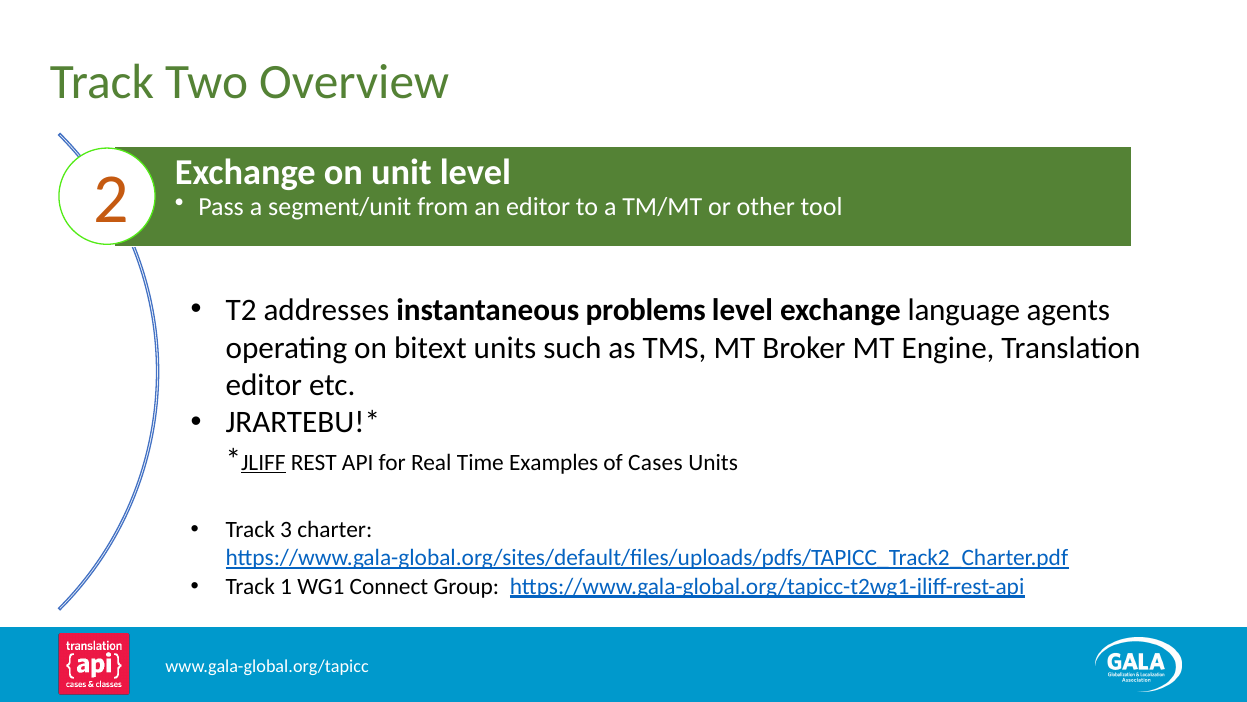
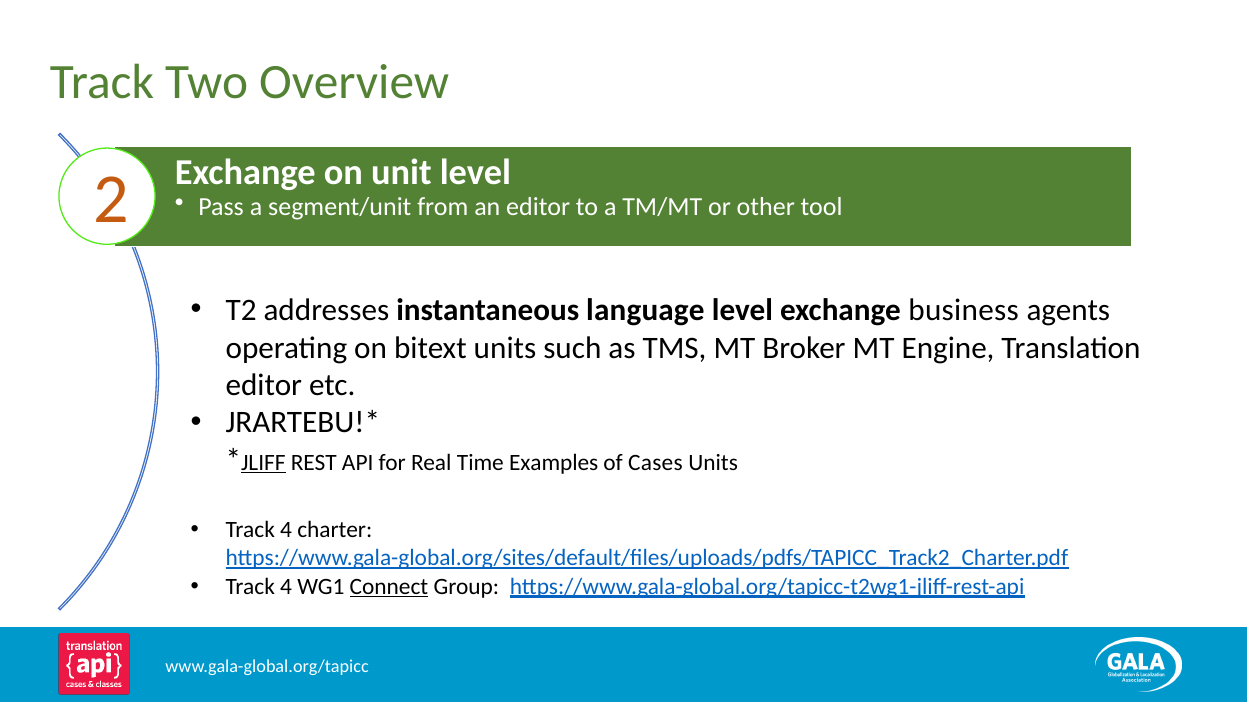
problems: problems -> language
language: language -> business
3 at (286, 529): 3 -> 4
1 at (286, 586): 1 -> 4
Connect underline: none -> present
